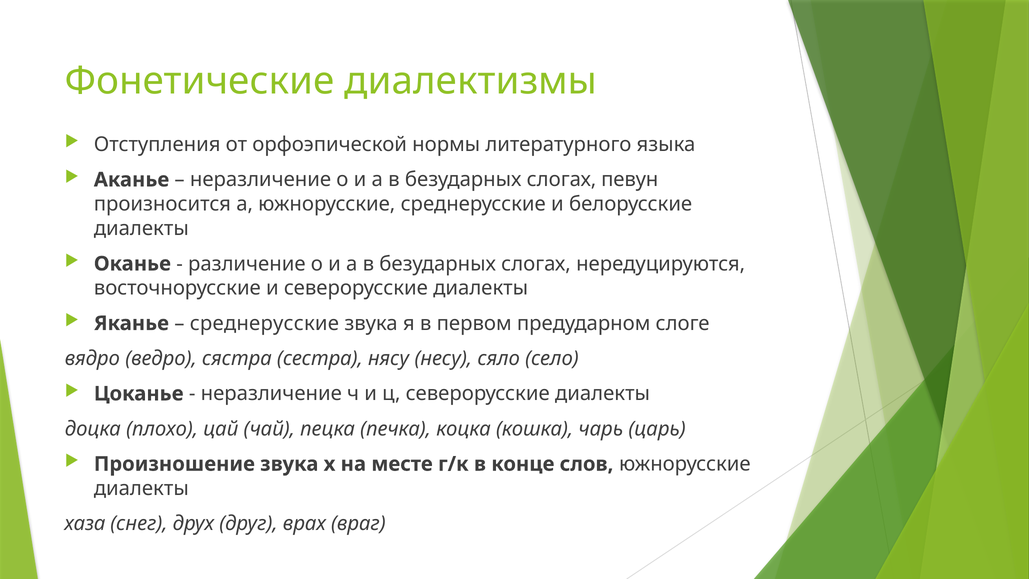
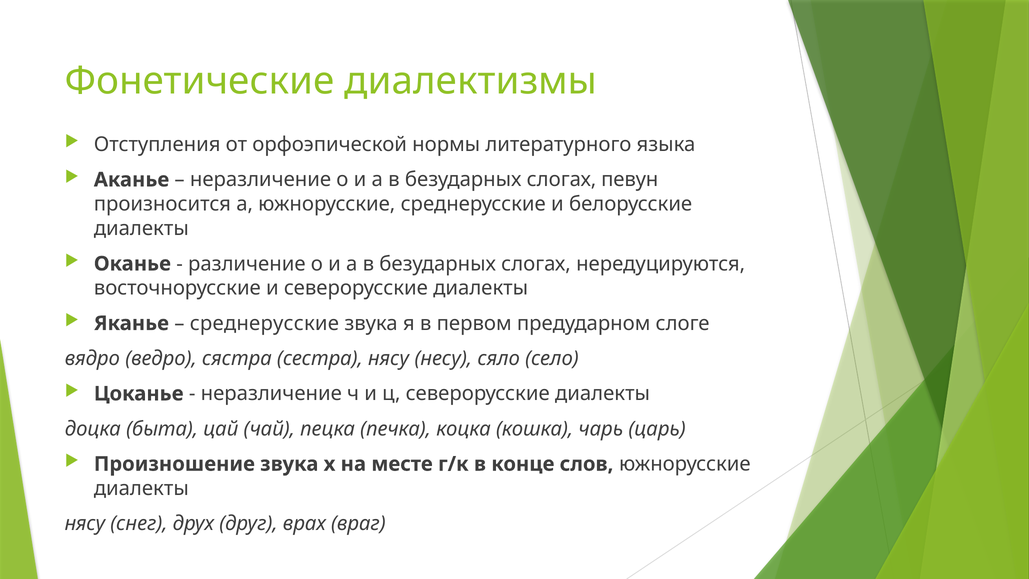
плохо: плохо -> быта
хаза at (85, 523): хаза -> нясу
